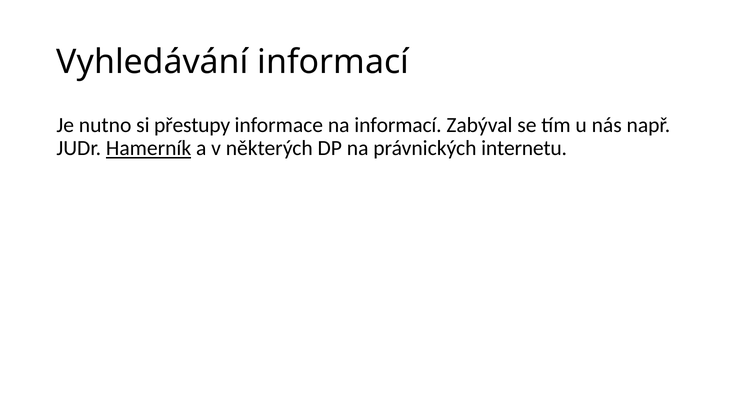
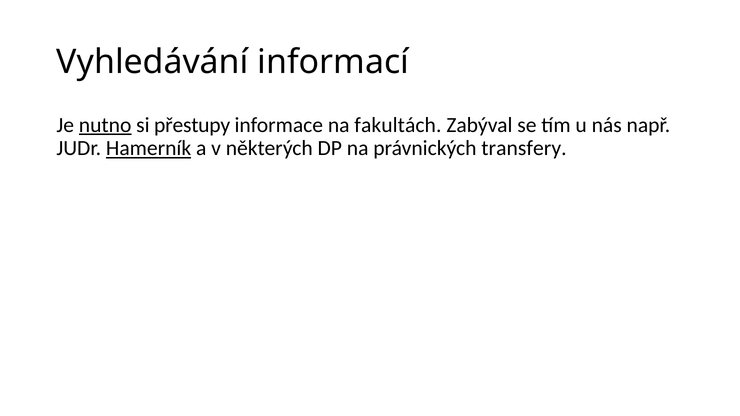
nutno underline: none -> present
na informací: informací -> fakultách
internetu: internetu -> transfery
